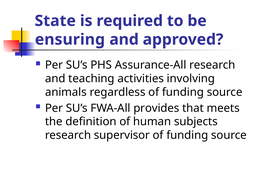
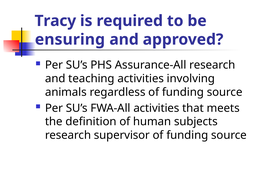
State: State -> Tracy
FWA-All provides: provides -> activities
